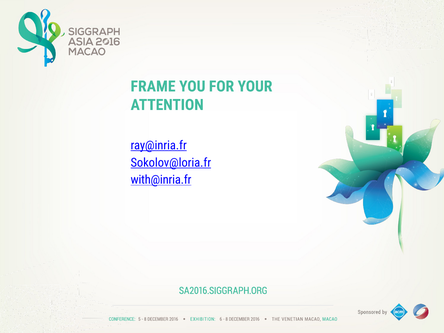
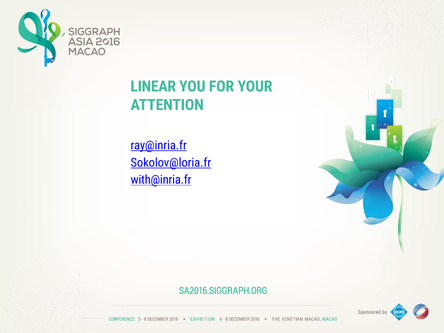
FRAME: FRAME -> LINEAR
